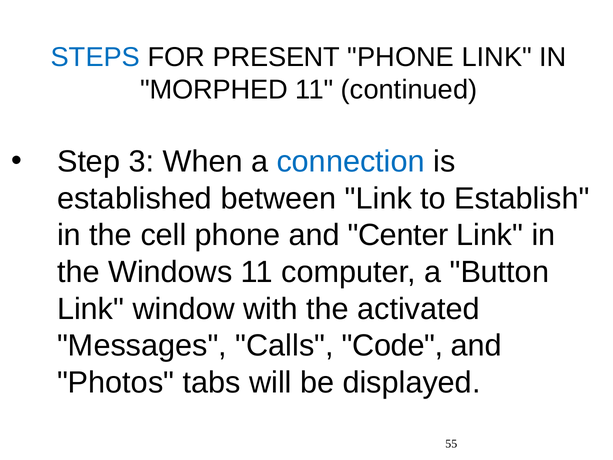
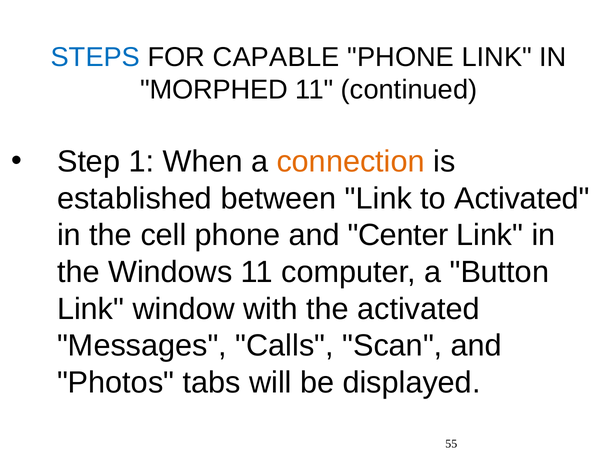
PRESENT: PRESENT -> CAPABLE
3: 3 -> 1
connection colour: blue -> orange
to Establish: Establish -> Activated
Code: Code -> Scan
